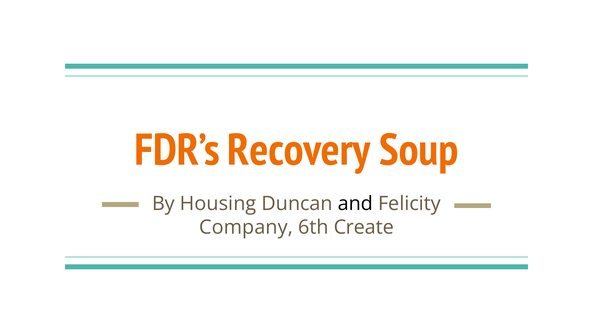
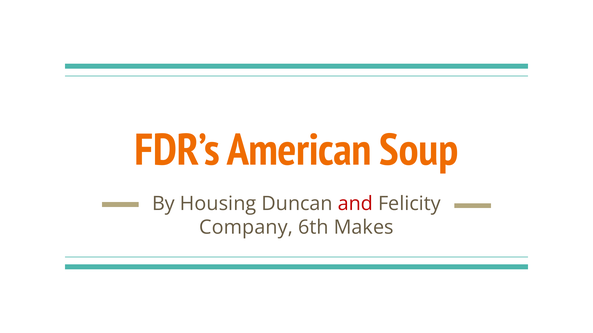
Recovery: Recovery -> American
and colour: black -> red
Create: Create -> Makes
